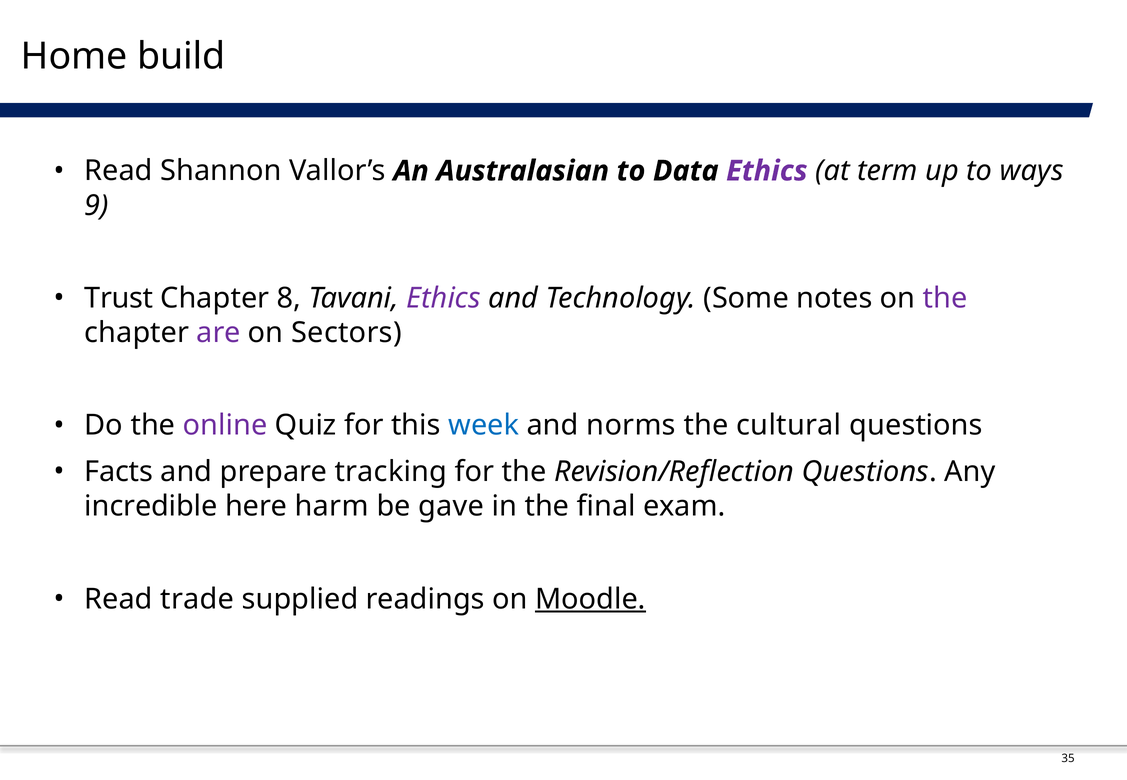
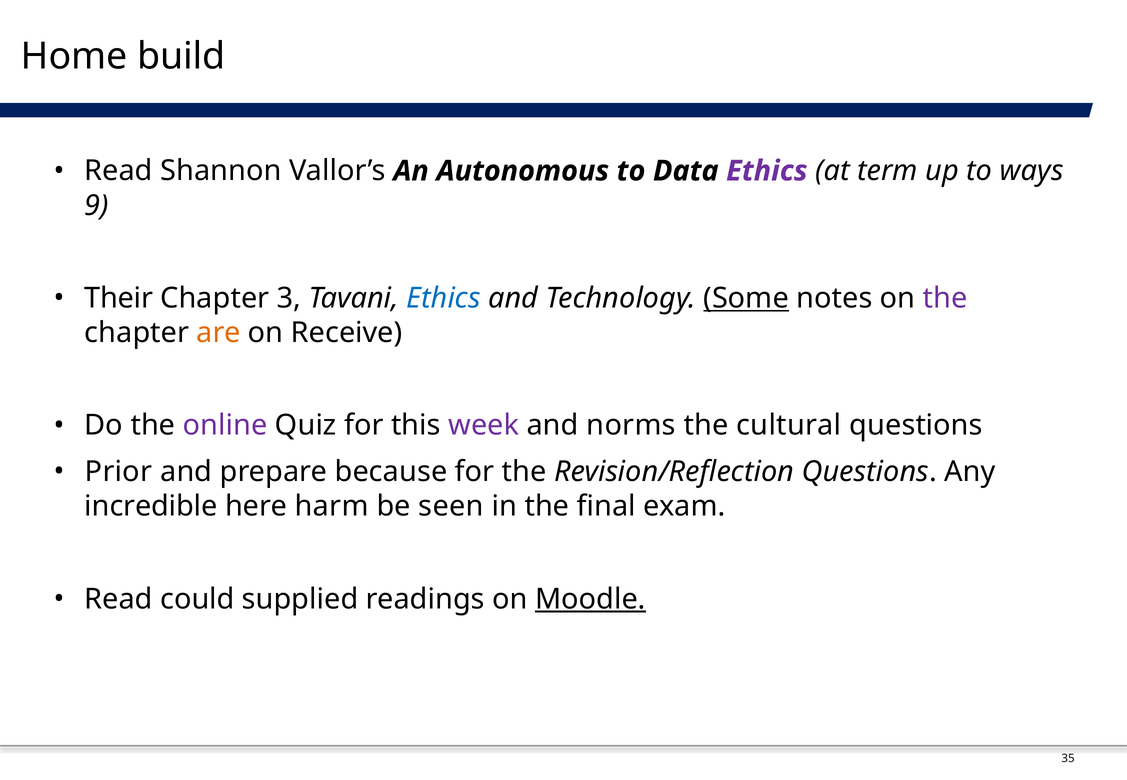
Australasian: Australasian -> Autonomous
Trust: Trust -> Their
8: 8 -> 3
Ethics at (443, 298) colour: purple -> blue
Some underline: none -> present
are colour: purple -> orange
Sectors: Sectors -> Receive
week colour: blue -> purple
Facts: Facts -> Prior
tracking: tracking -> because
gave: gave -> seen
trade: trade -> could
